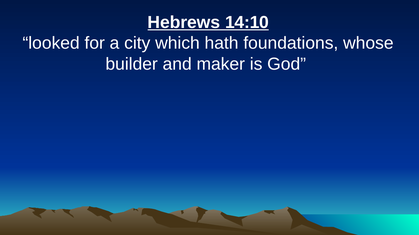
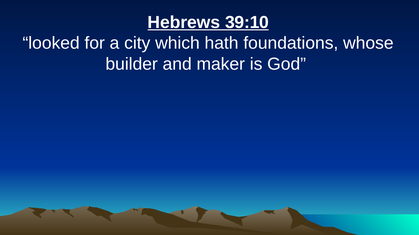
14:10: 14:10 -> 39:10
